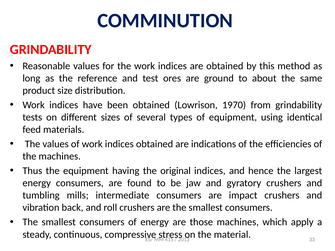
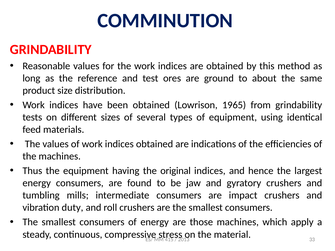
1970: 1970 -> 1965
back: back -> duty
